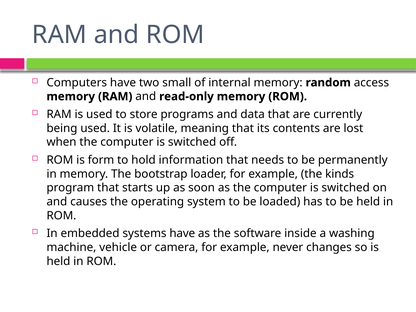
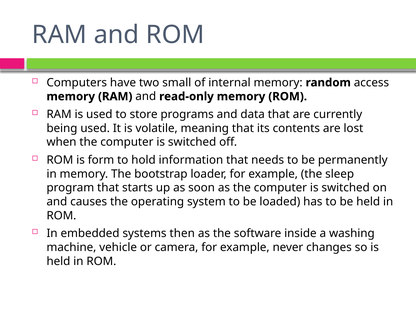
kinds: kinds -> sleep
systems have: have -> then
